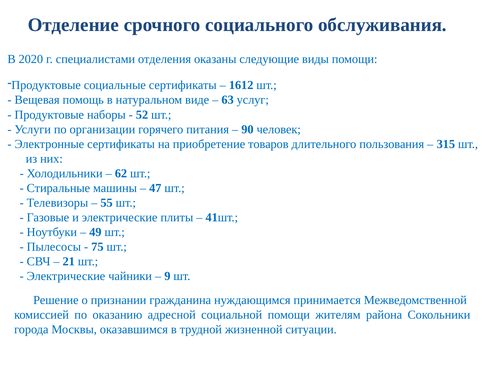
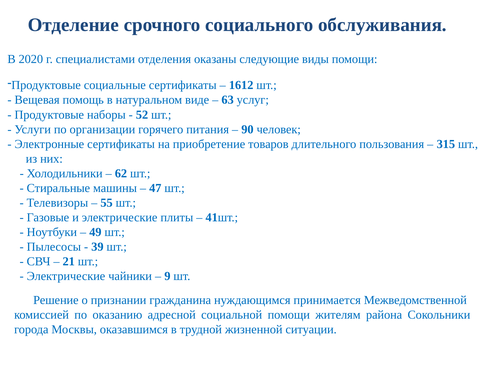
75: 75 -> 39
